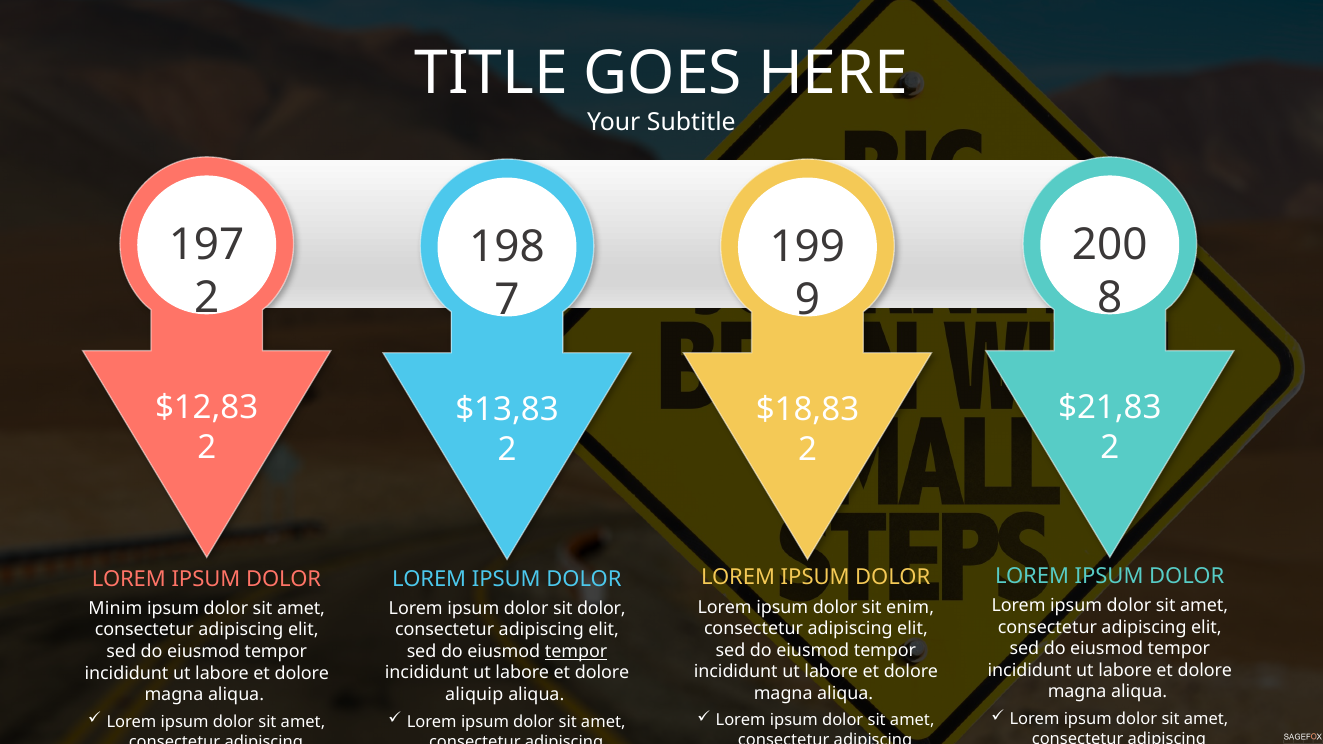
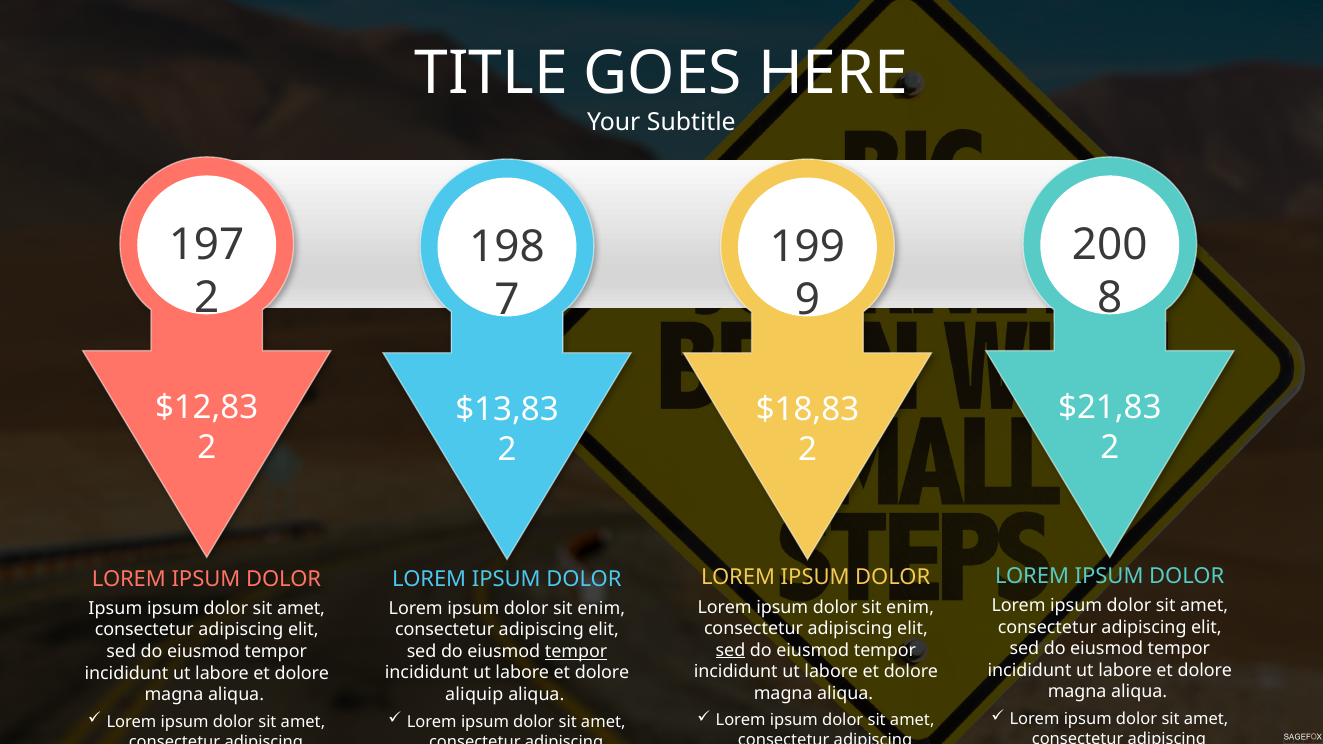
Minim at (115, 609): Minim -> Ipsum
dolor at (601, 609): dolor -> enim
sed at (731, 650) underline: none -> present
